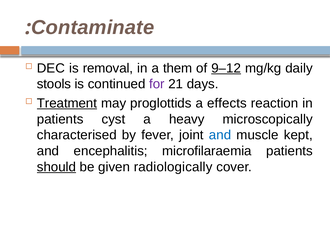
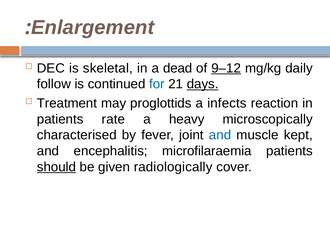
Contaminate: Contaminate -> Enlargement
removal: removal -> skeletal
them: them -> dead
stools: stools -> follow
for colour: purple -> blue
days underline: none -> present
Treatment underline: present -> none
effects: effects -> infects
cyst: cyst -> rate
